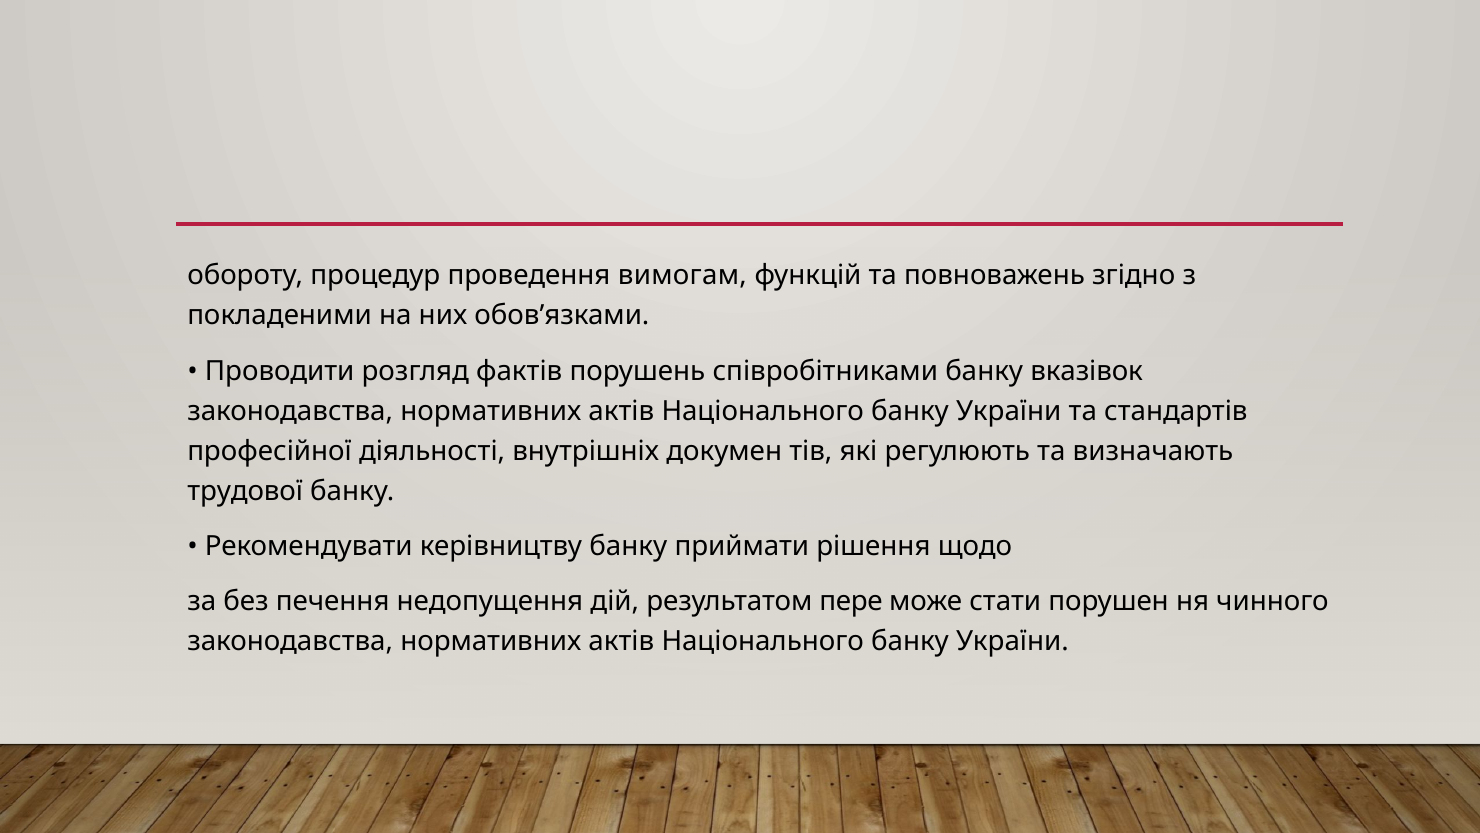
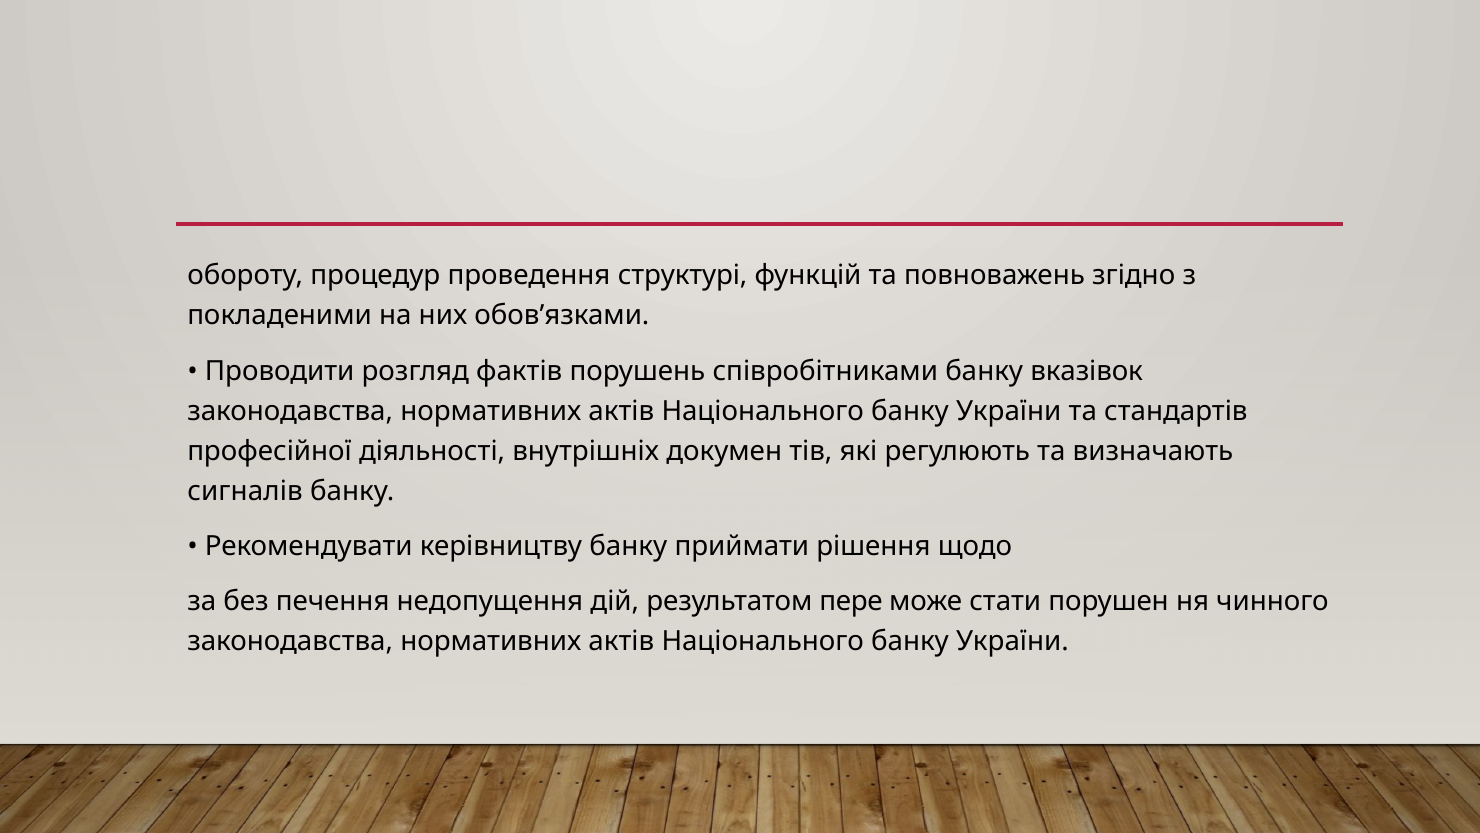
вимогам: вимогам -> структурі
трудової: трудової -> сигналів
